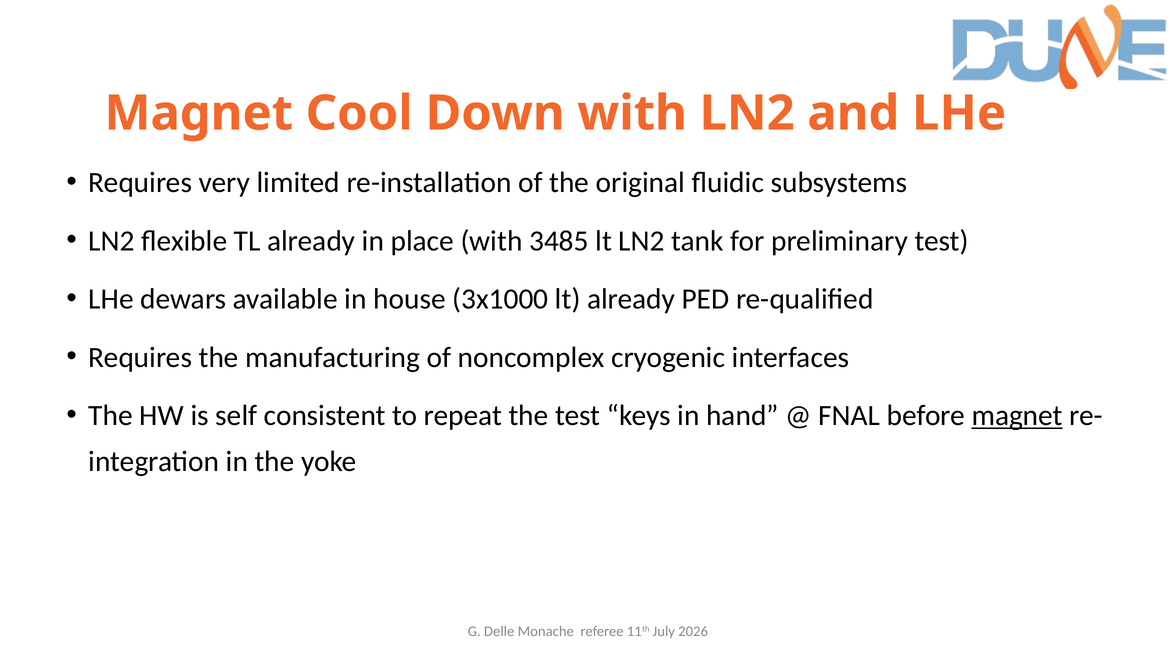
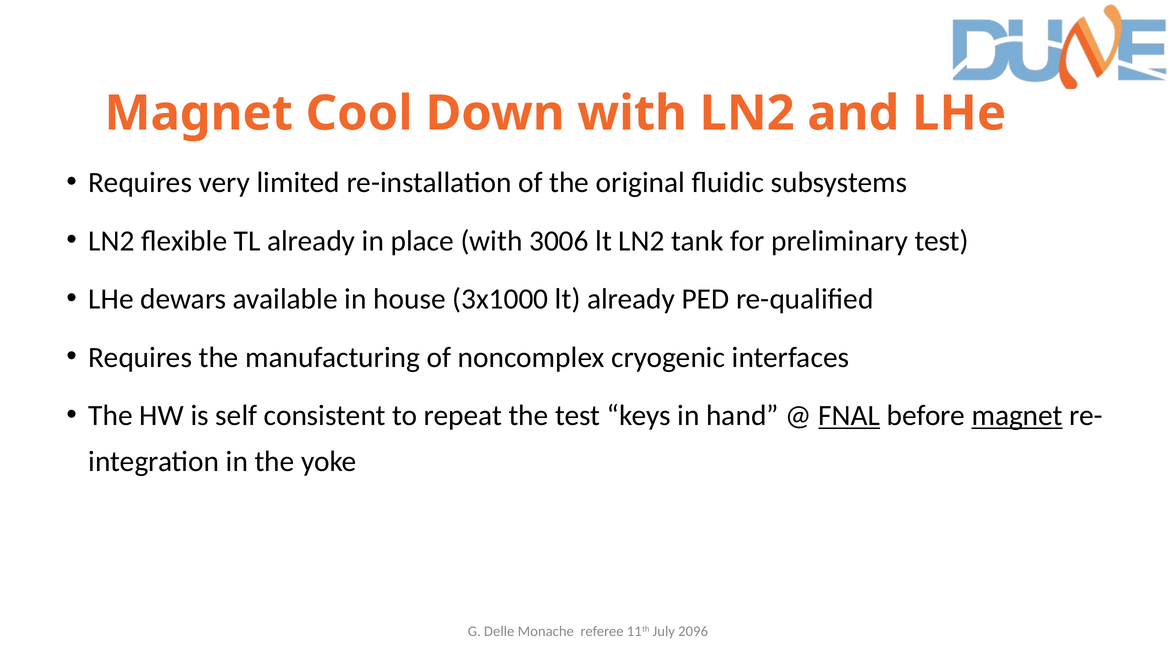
3485: 3485 -> 3006
FNAL underline: none -> present
2026: 2026 -> 2096
